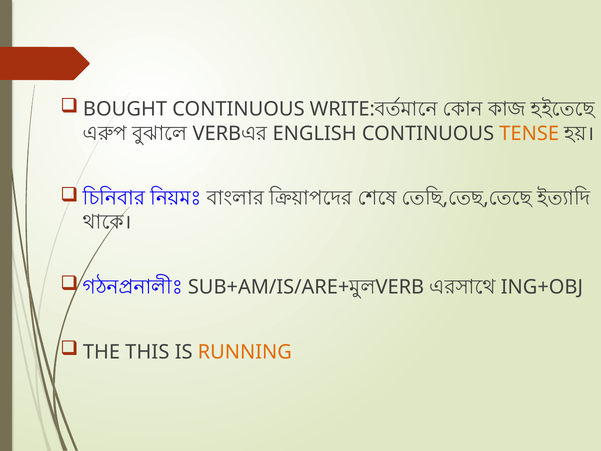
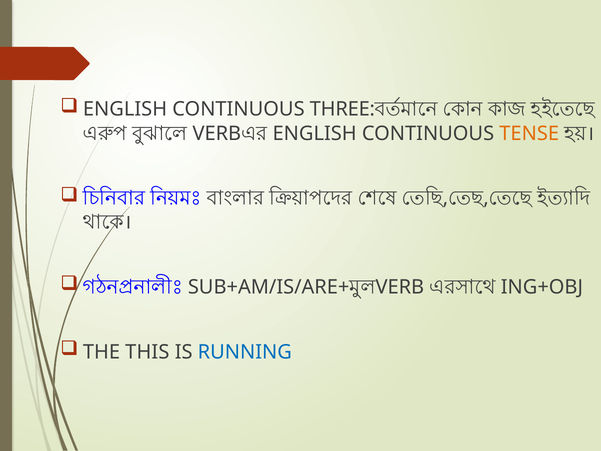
BOUGHT at (125, 109): BOUGHT -> ENGLISH
WRITE: WRITE -> THREE
RUNNING colour: orange -> blue
